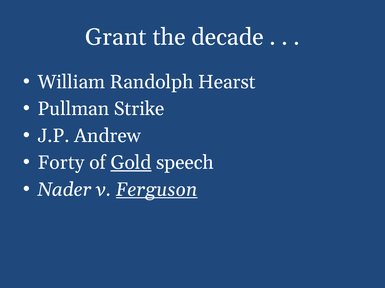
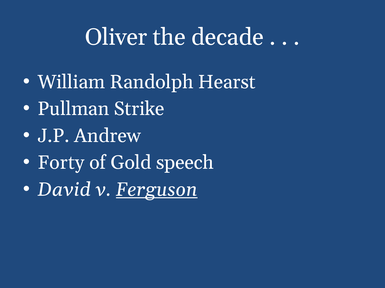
Grant: Grant -> Oliver
Gold underline: present -> none
Nader: Nader -> David
